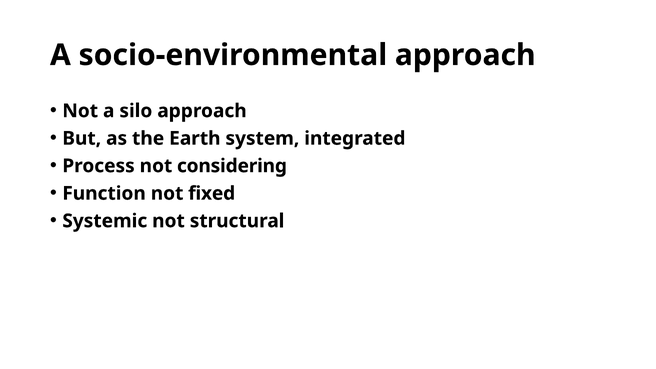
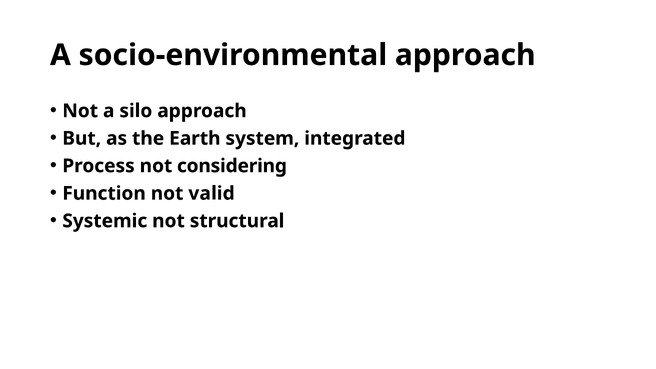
fixed: fixed -> valid
